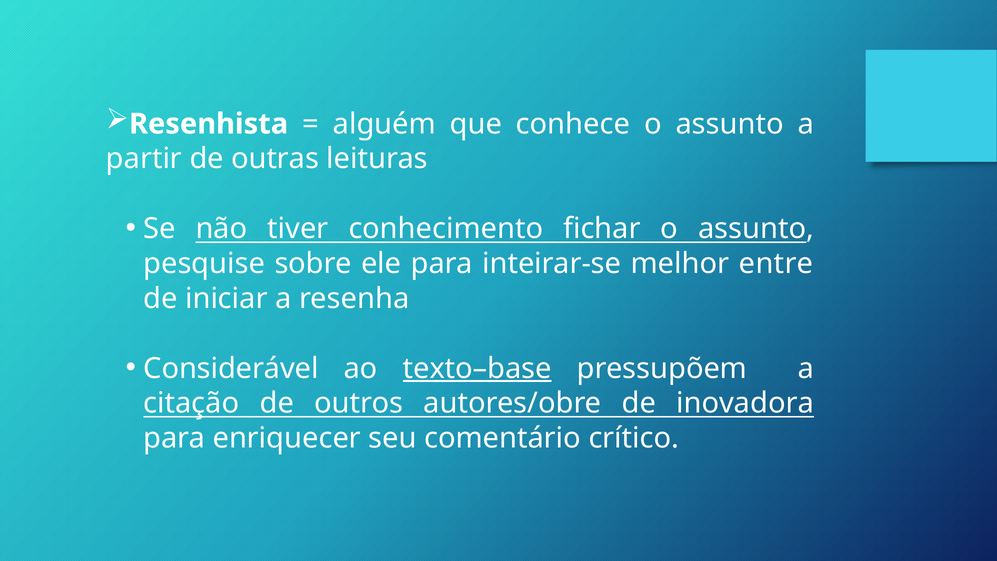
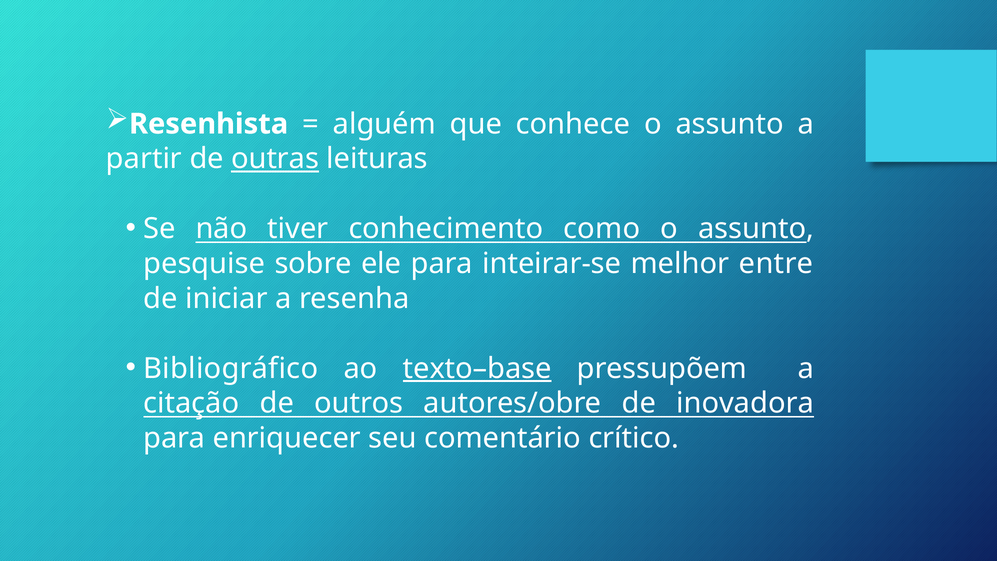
outras underline: none -> present
fichar: fichar -> como
Considerável: Considerável -> Bibliográfico
